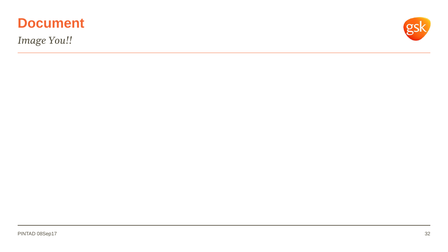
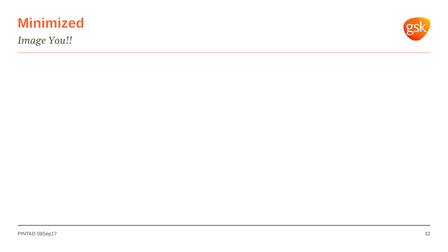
Document: Document -> Minimized
